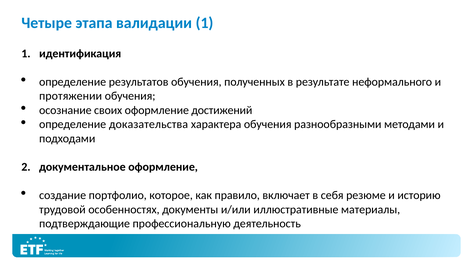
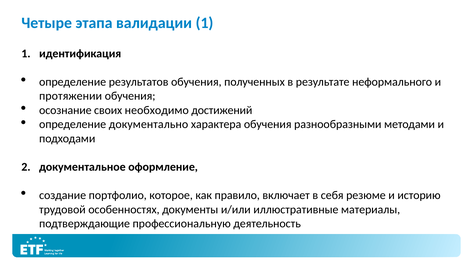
своих оформление: оформление -> необходимо
доказательства: доказательства -> документально
